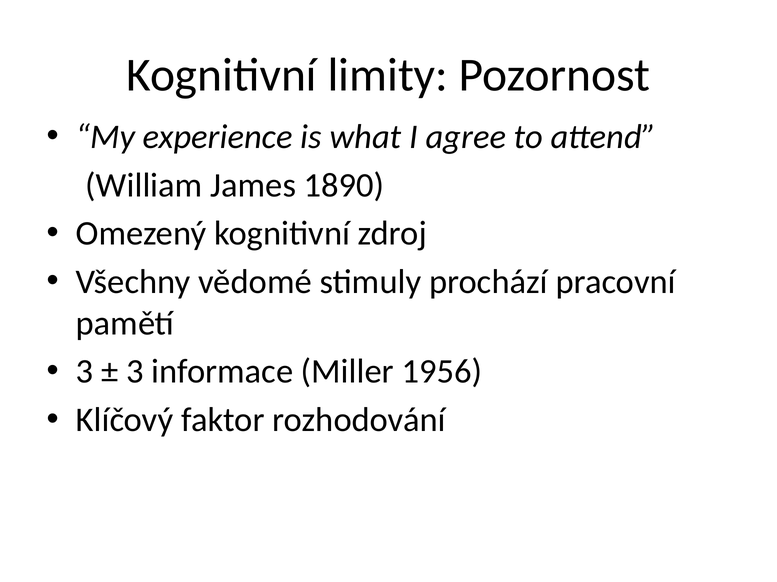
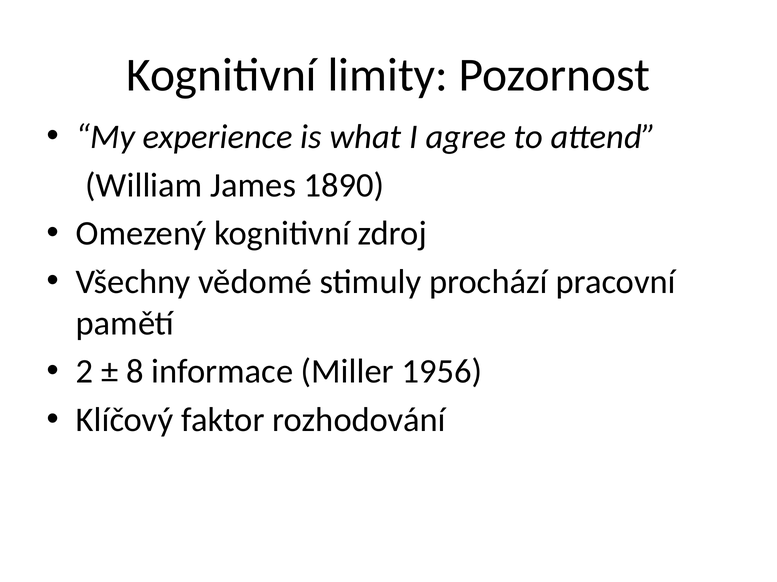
3 at (85, 372): 3 -> 2
3 at (135, 372): 3 -> 8
